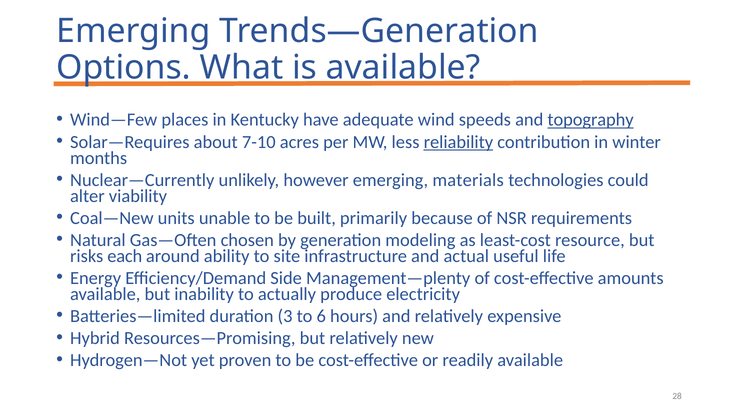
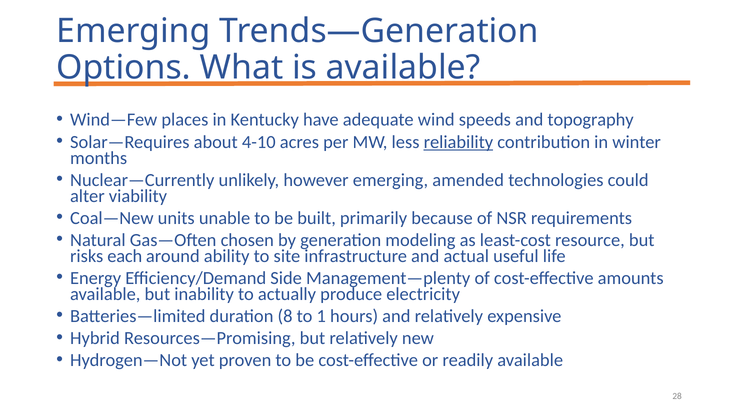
topography underline: present -> none
7-10: 7-10 -> 4-10
materials: materials -> amended
3: 3 -> 8
6: 6 -> 1
